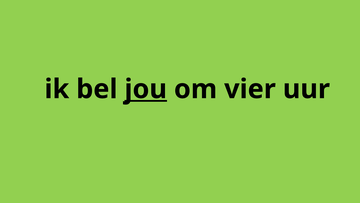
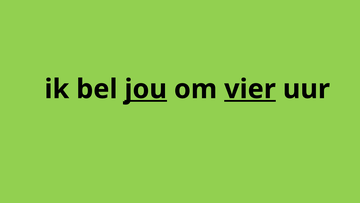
vier underline: none -> present
